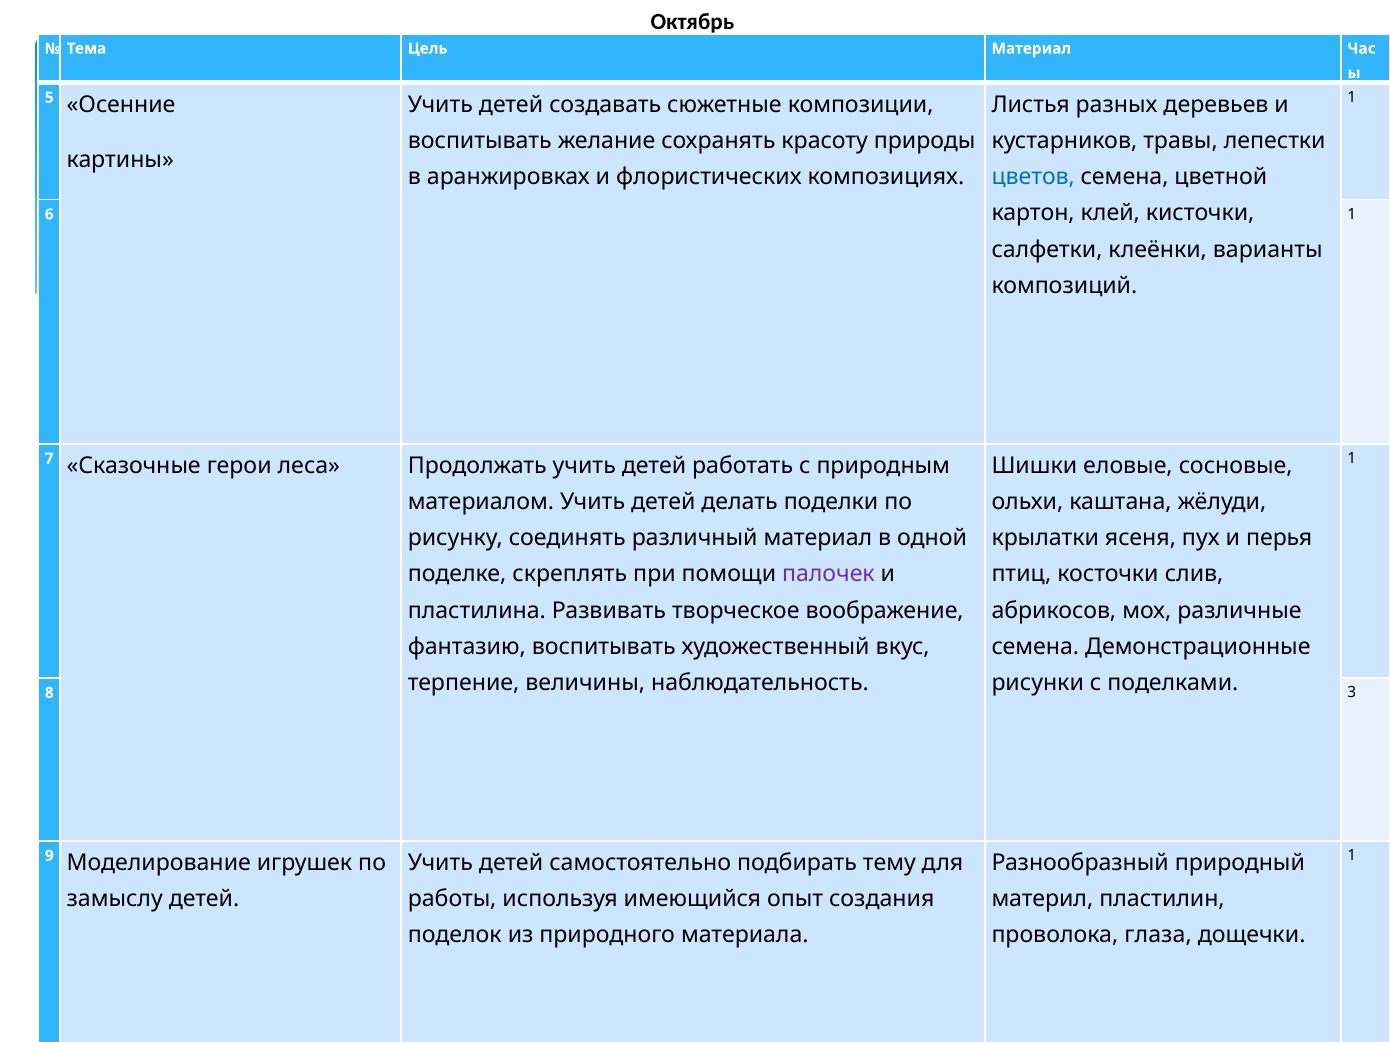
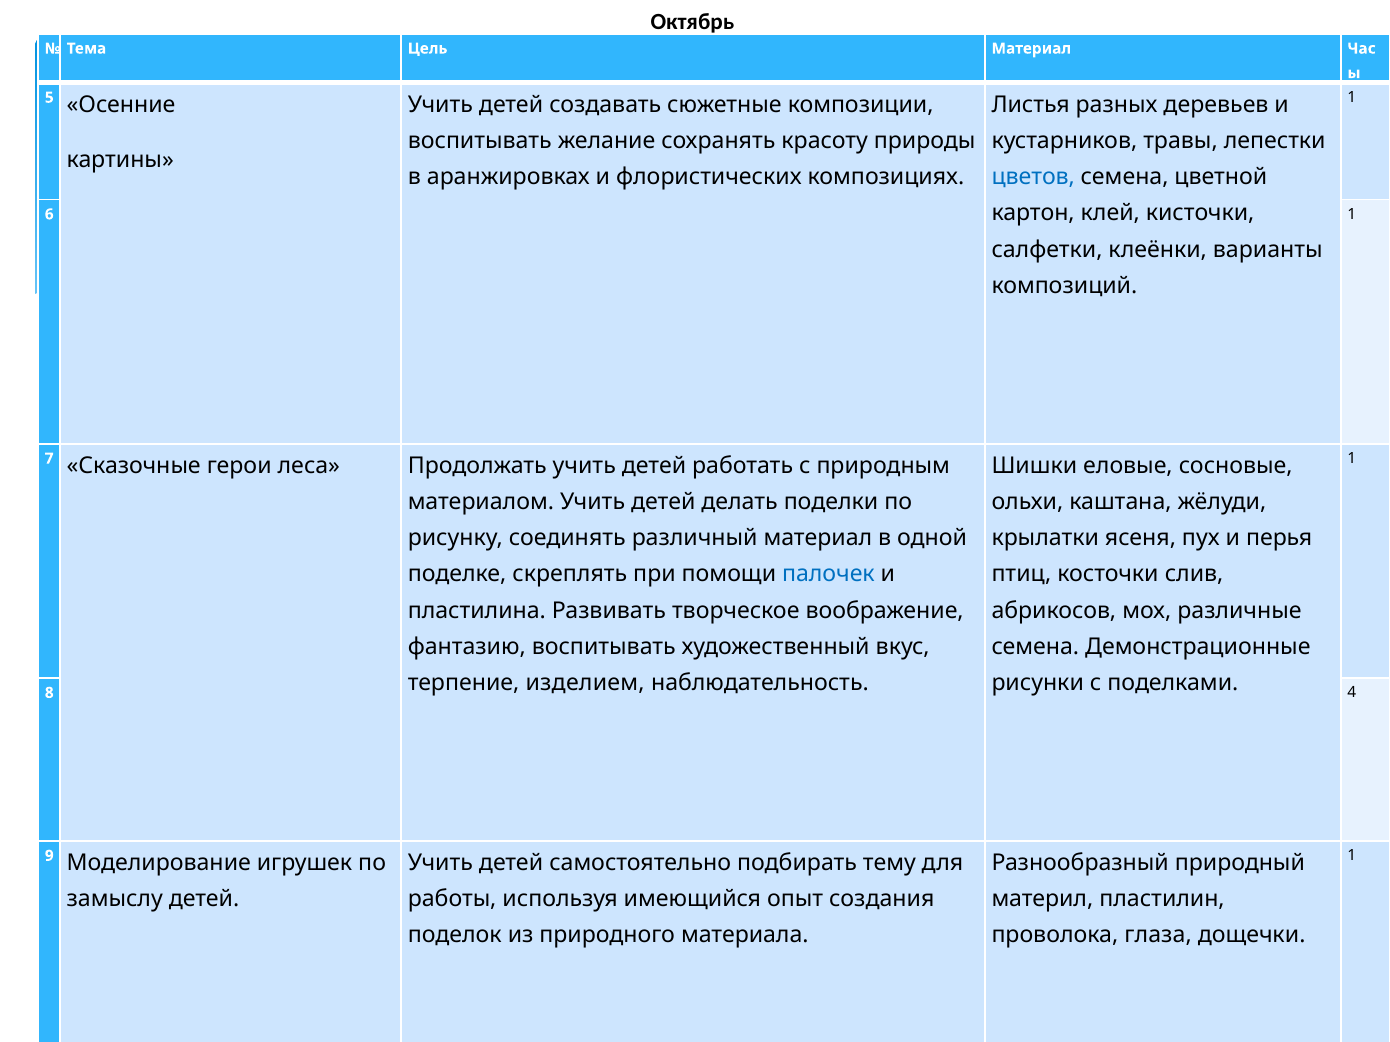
палочек colour: purple -> blue
величины: величины -> изделием
3: 3 -> 4
